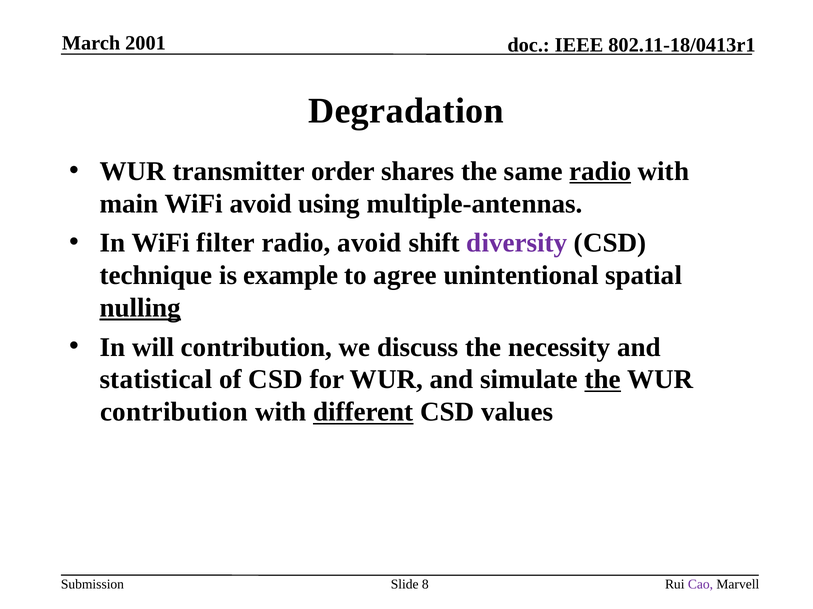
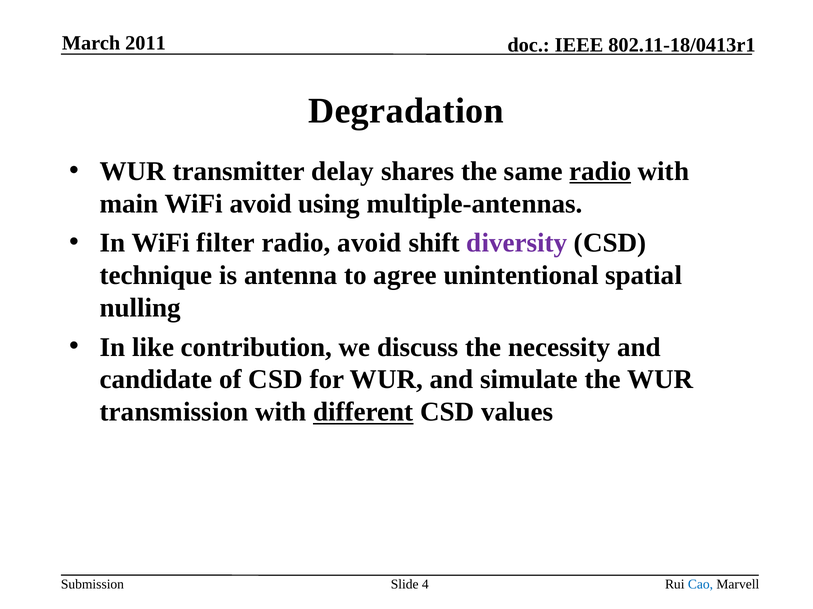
2001: 2001 -> 2011
order: order -> delay
example: example -> antenna
nulling underline: present -> none
will: will -> like
statistical: statistical -> candidate
the at (603, 380) underline: present -> none
contribution at (174, 413): contribution -> transmission
8: 8 -> 4
Cao colour: purple -> blue
